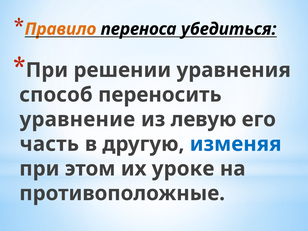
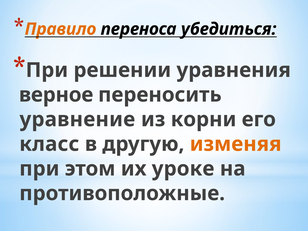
способ: способ -> верное
левую: левую -> корни
часть: часть -> класс
изменяя colour: blue -> orange
